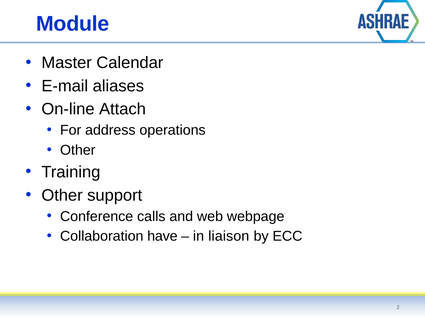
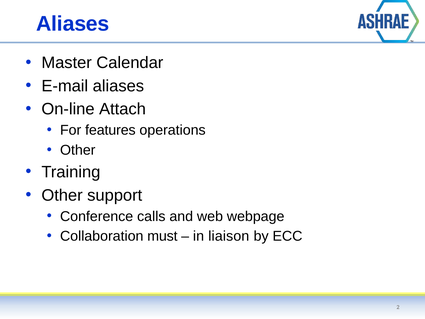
Module at (73, 24): Module -> Aliases
address: address -> features
have: have -> must
